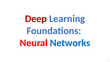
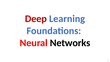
Networks colour: blue -> black
